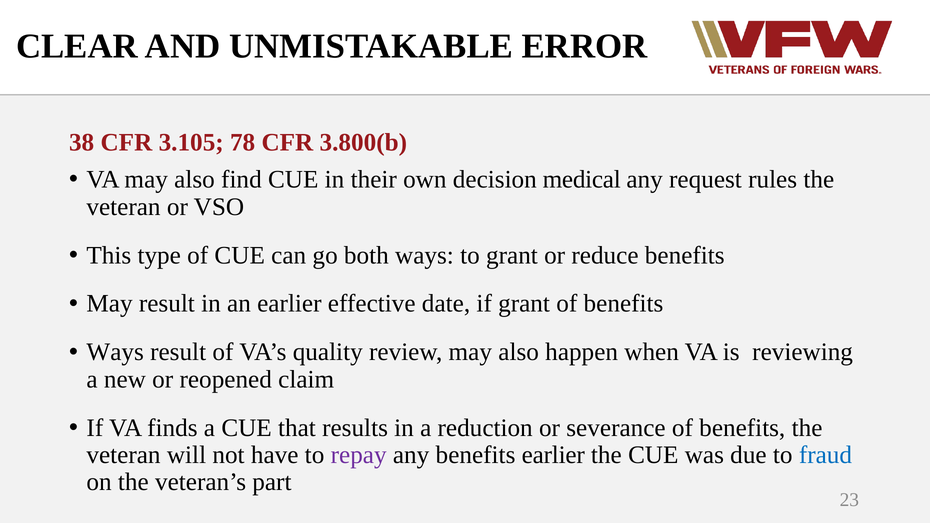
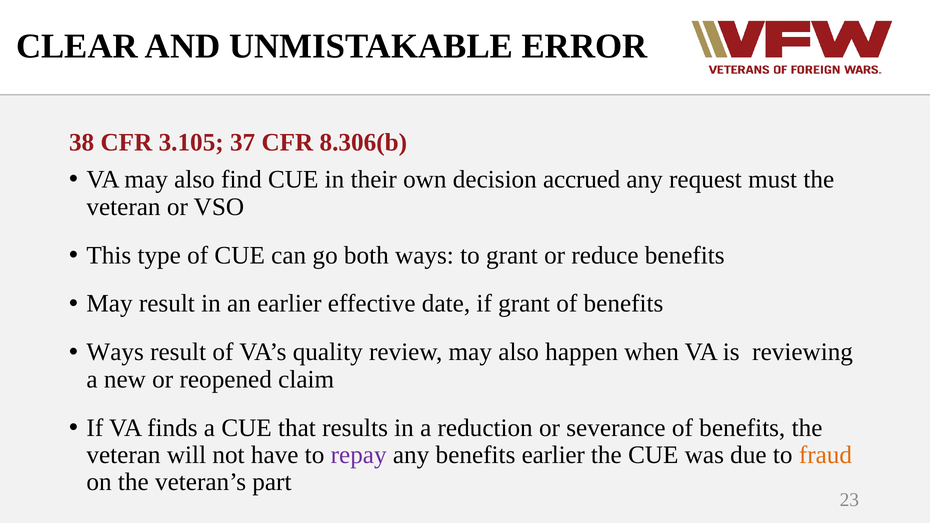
78: 78 -> 37
3.800(b: 3.800(b -> 8.306(b
medical: medical -> accrued
rules: rules -> must
fraud colour: blue -> orange
